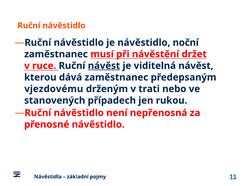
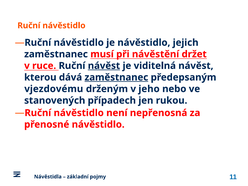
noční: noční -> jejich
zaměstnanec at (116, 77) underline: none -> present
trati: trati -> jeho
